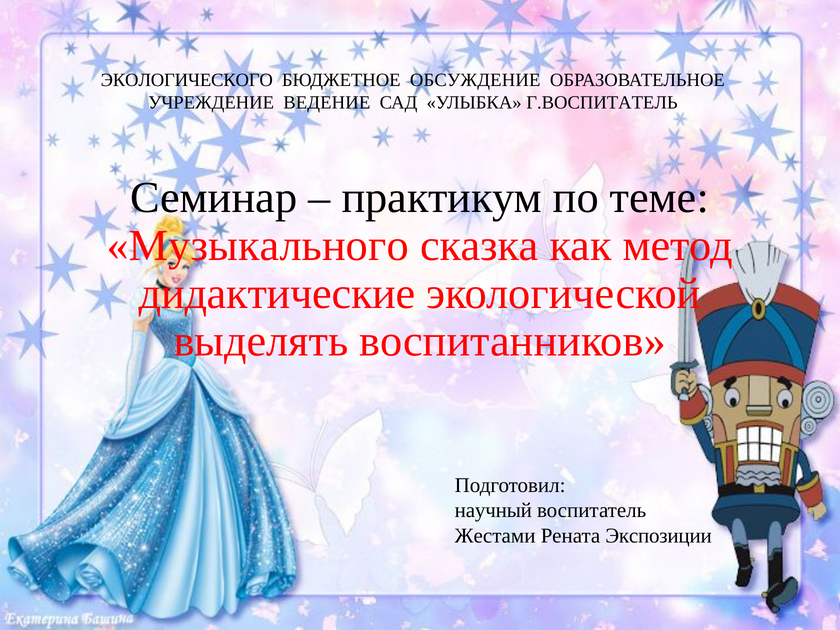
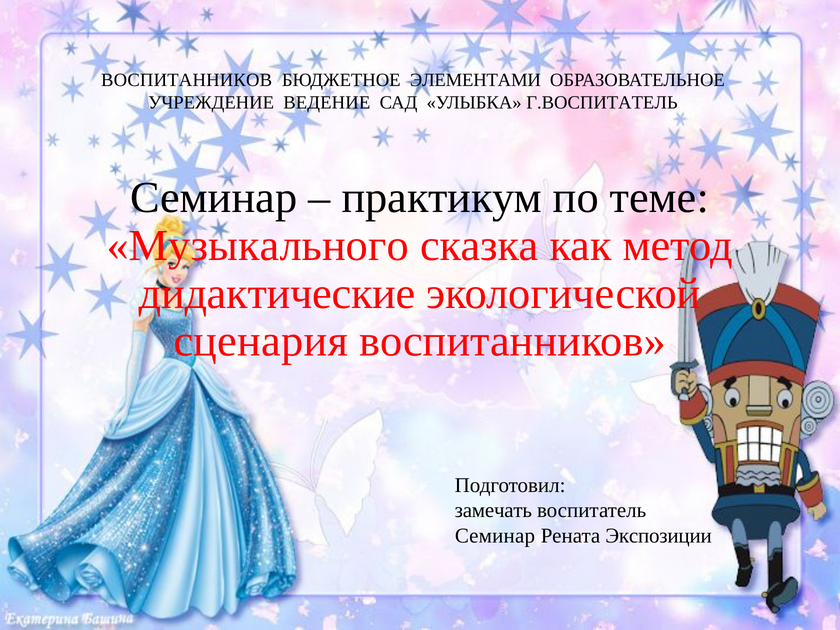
ЭКОЛОГИЧЕСКОГО at (187, 80): ЭКОЛОГИЧЕСКОГО -> ВОСПИТАННИКОВ
ОБСУЖДЕНИЕ: ОБСУЖДЕНИЕ -> ЭЛЕМЕНТАМИ
выделять: выделять -> сценария
научный: научный -> замечать
Жестами at (495, 536): Жестами -> Семинар
